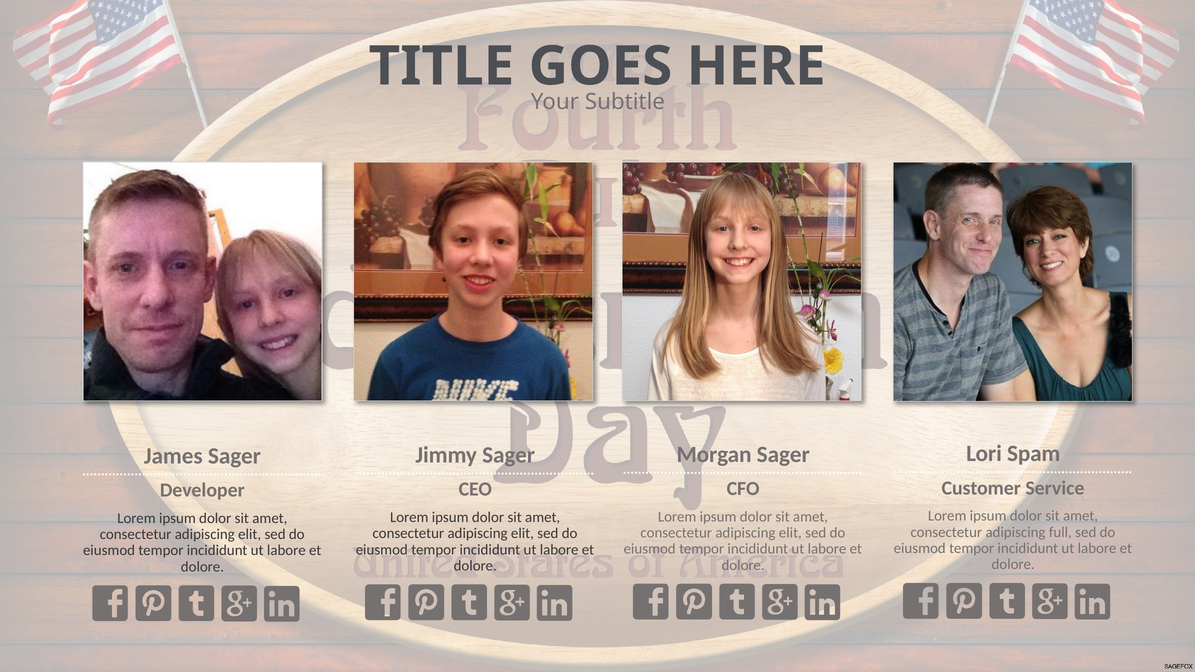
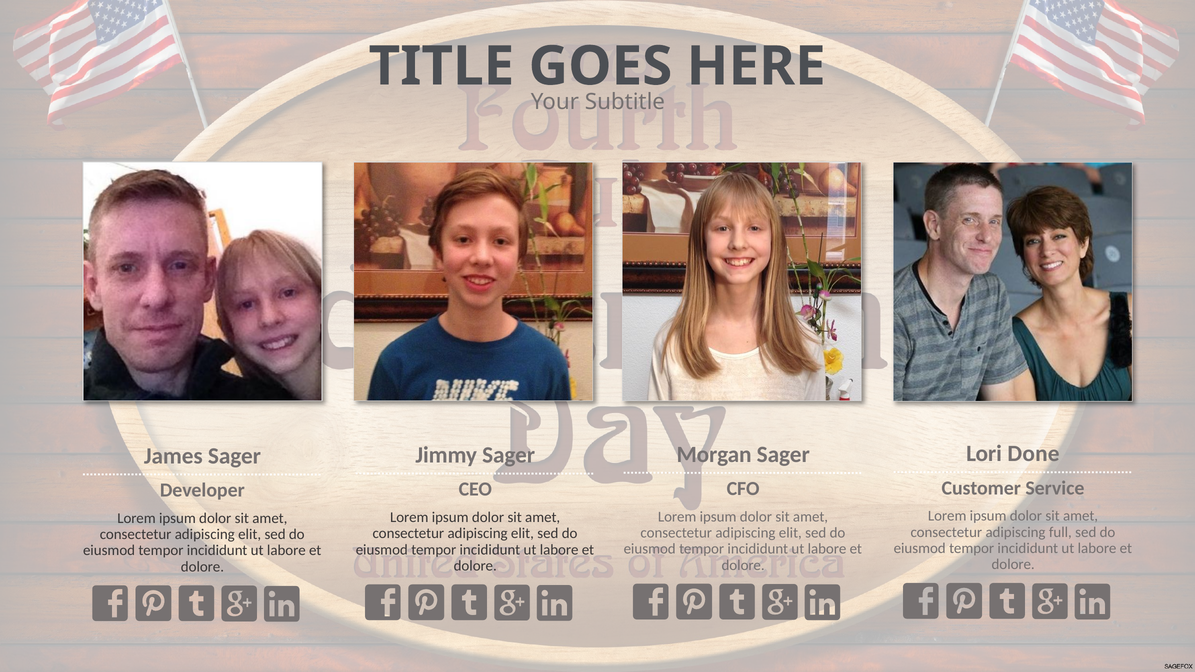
Spam: Spam -> Done
